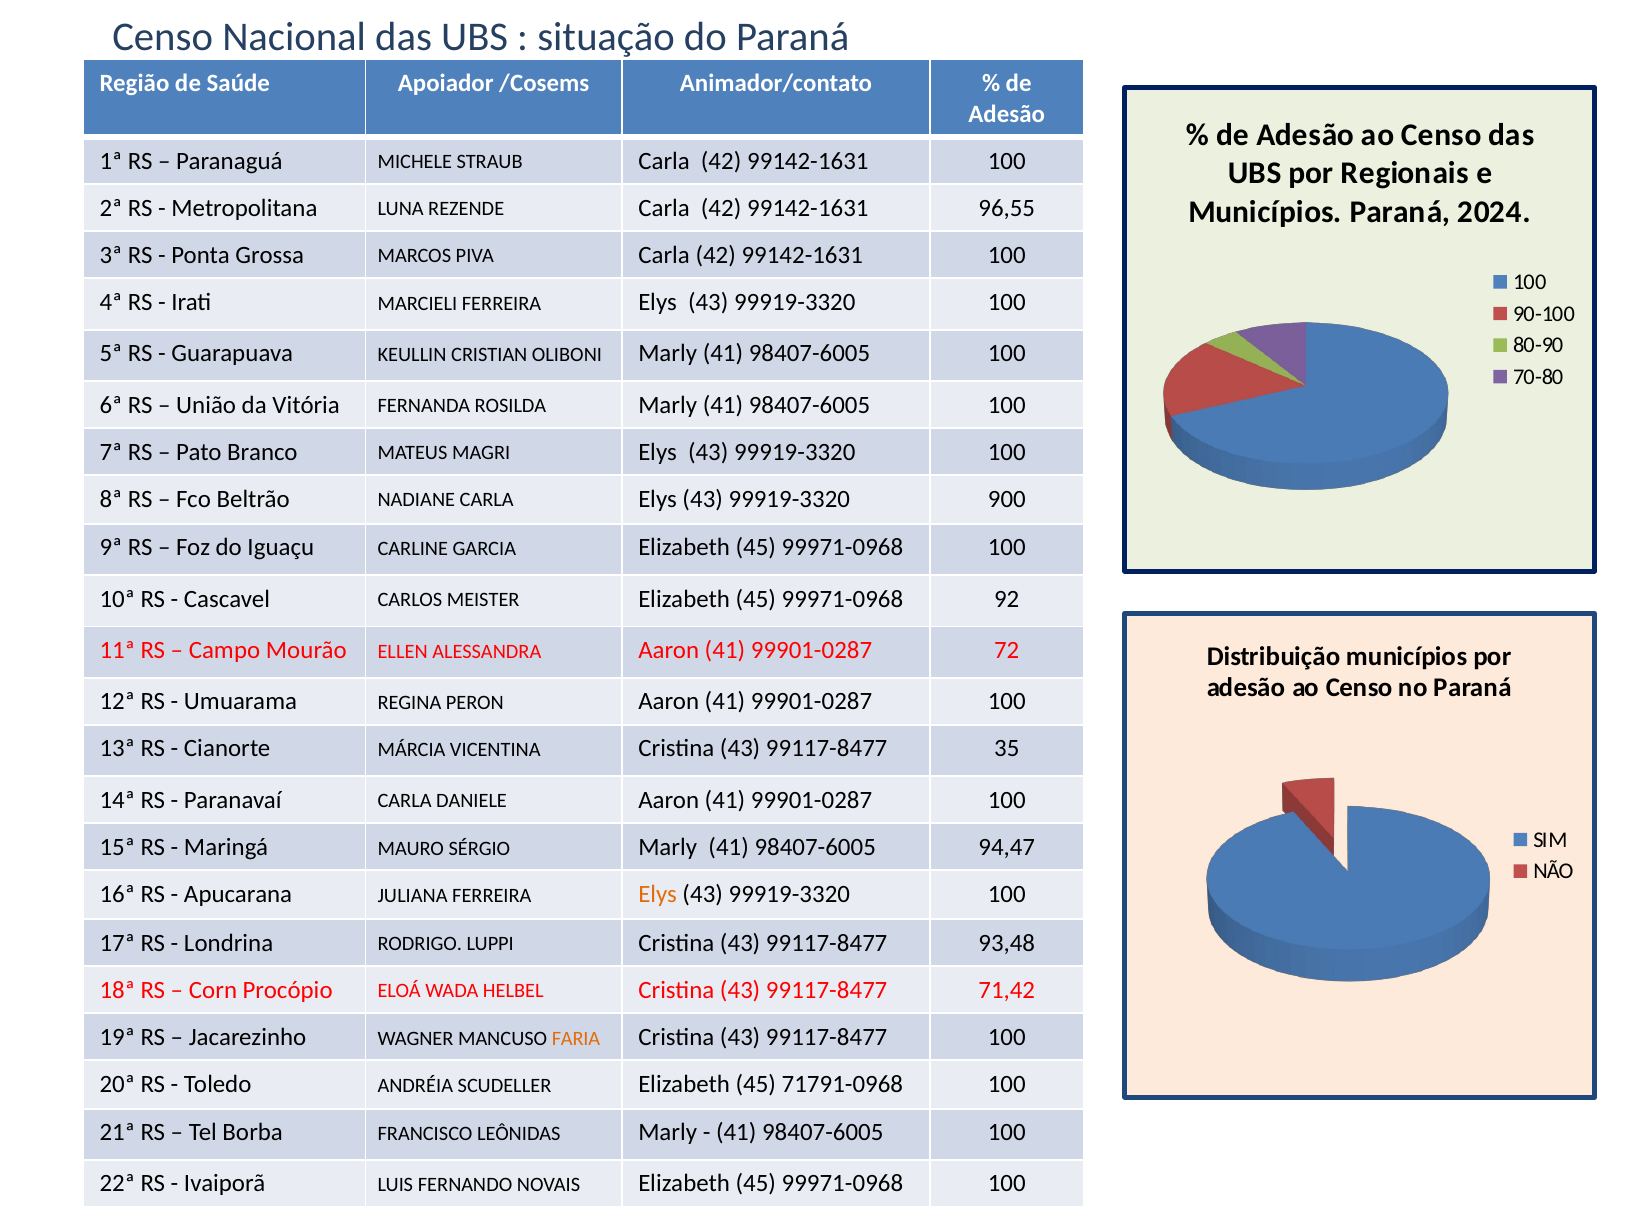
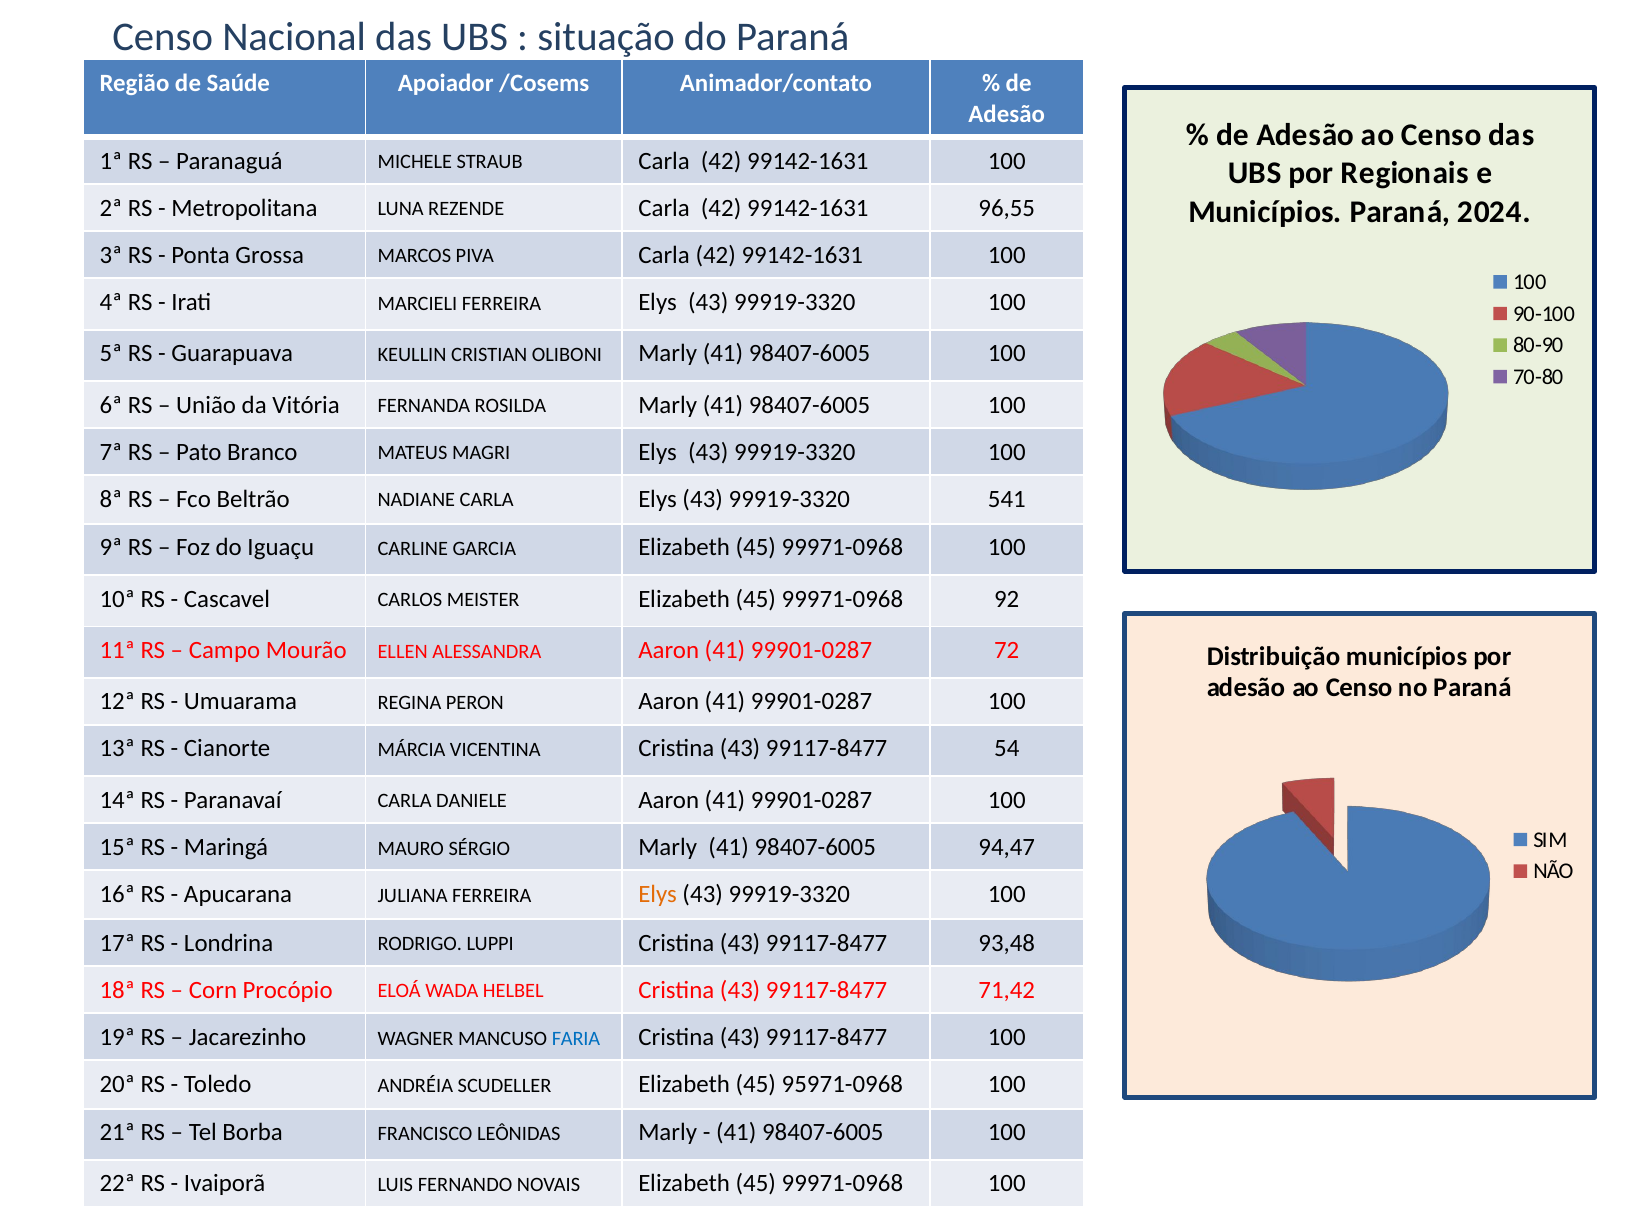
900: 900 -> 541
35: 35 -> 54
FARIA colour: orange -> blue
71791-0968: 71791-0968 -> 95971-0968
